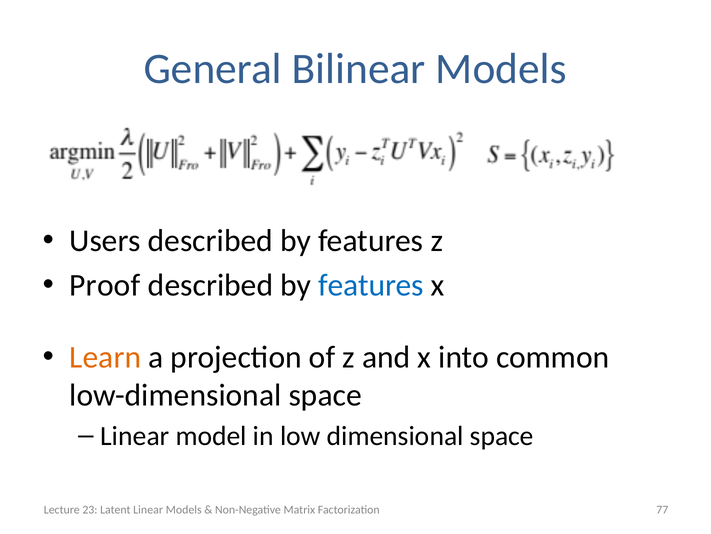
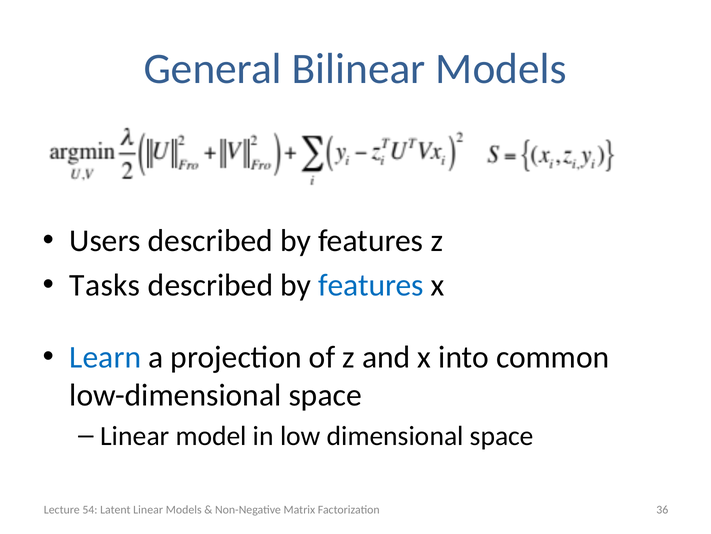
Proof: Proof -> Tasks
Learn colour: orange -> blue
23: 23 -> 54
77: 77 -> 36
